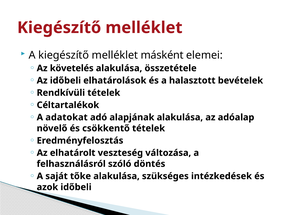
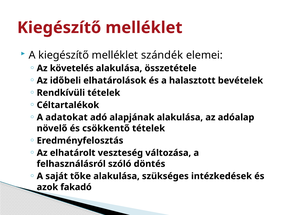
másként: másként -> szándék
azok időbeli: időbeli -> fakadó
